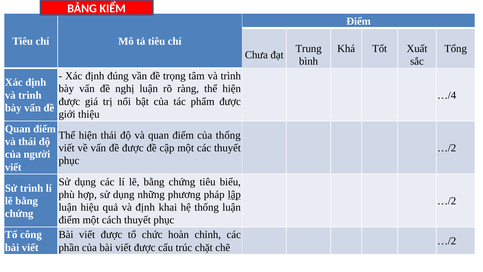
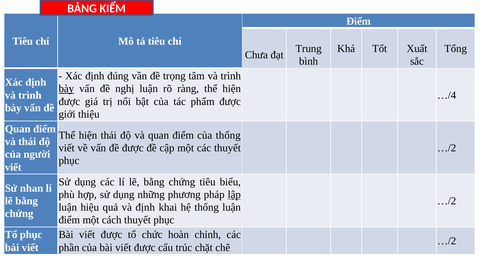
bày at (66, 89) underline: none -> present
Sử trình: trình -> nhan
Tổ công: công -> phục
